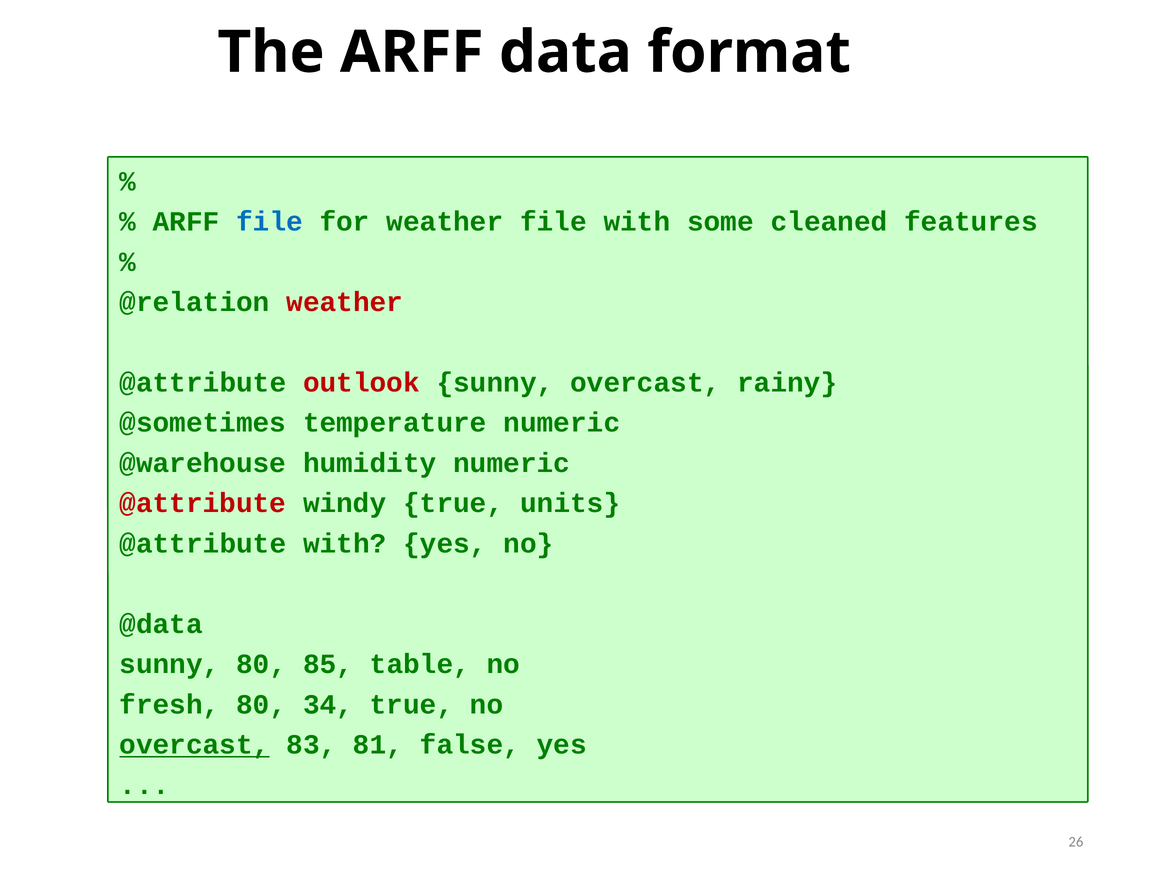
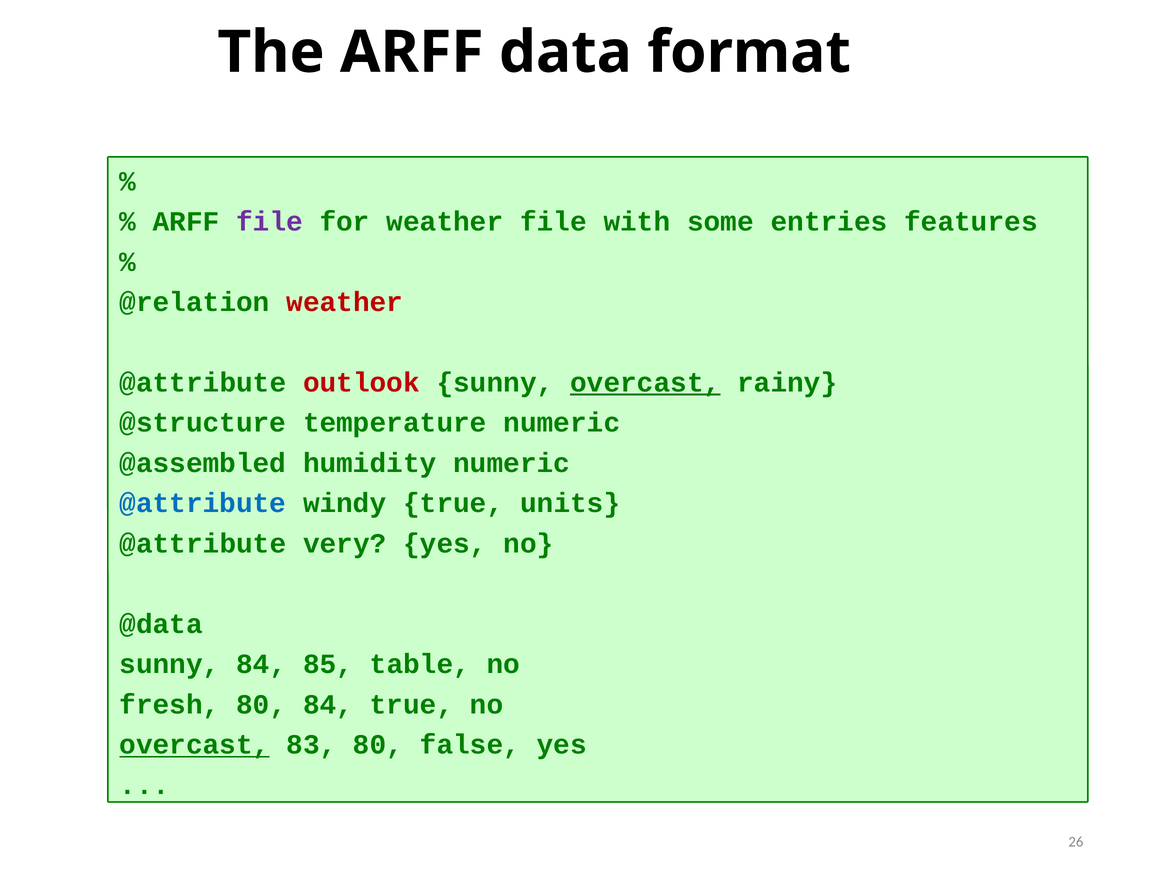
file at (270, 222) colour: blue -> purple
cleaned: cleaned -> entries
overcast at (645, 383) underline: none -> present
@sometimes: @sometimes -> @structure
@warehouse: @warehouse -> @assembled
@attribute at (203, 503) colour: red -> blue
@attribute with: with -> very
sunny 80: 80 -> 84
80 34: 34 -> 84
83 81: 81 -> 80
